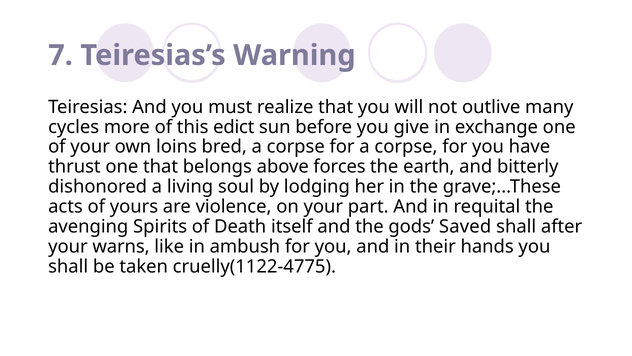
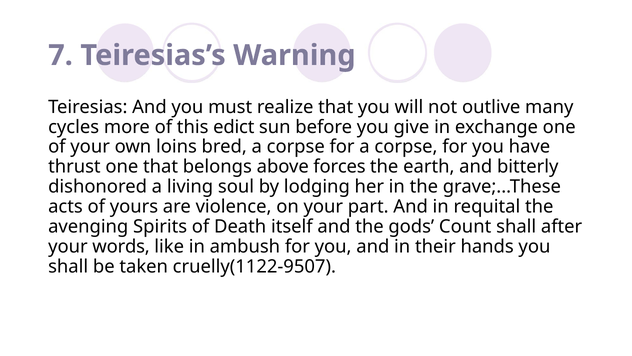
Saved: Saved -> Count
warns: warns -> words
cruelly(1122-4775: cruelly(1122-4775 -> cruelly(1122-9507
